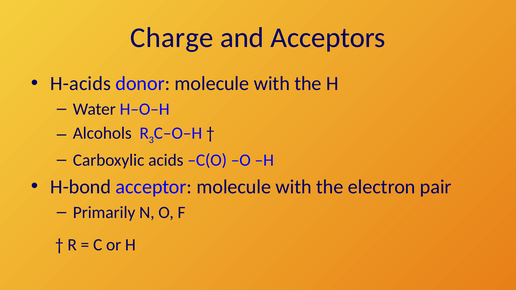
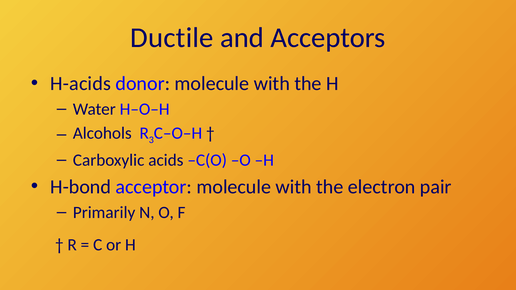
Charge: Charge -> Ductile
